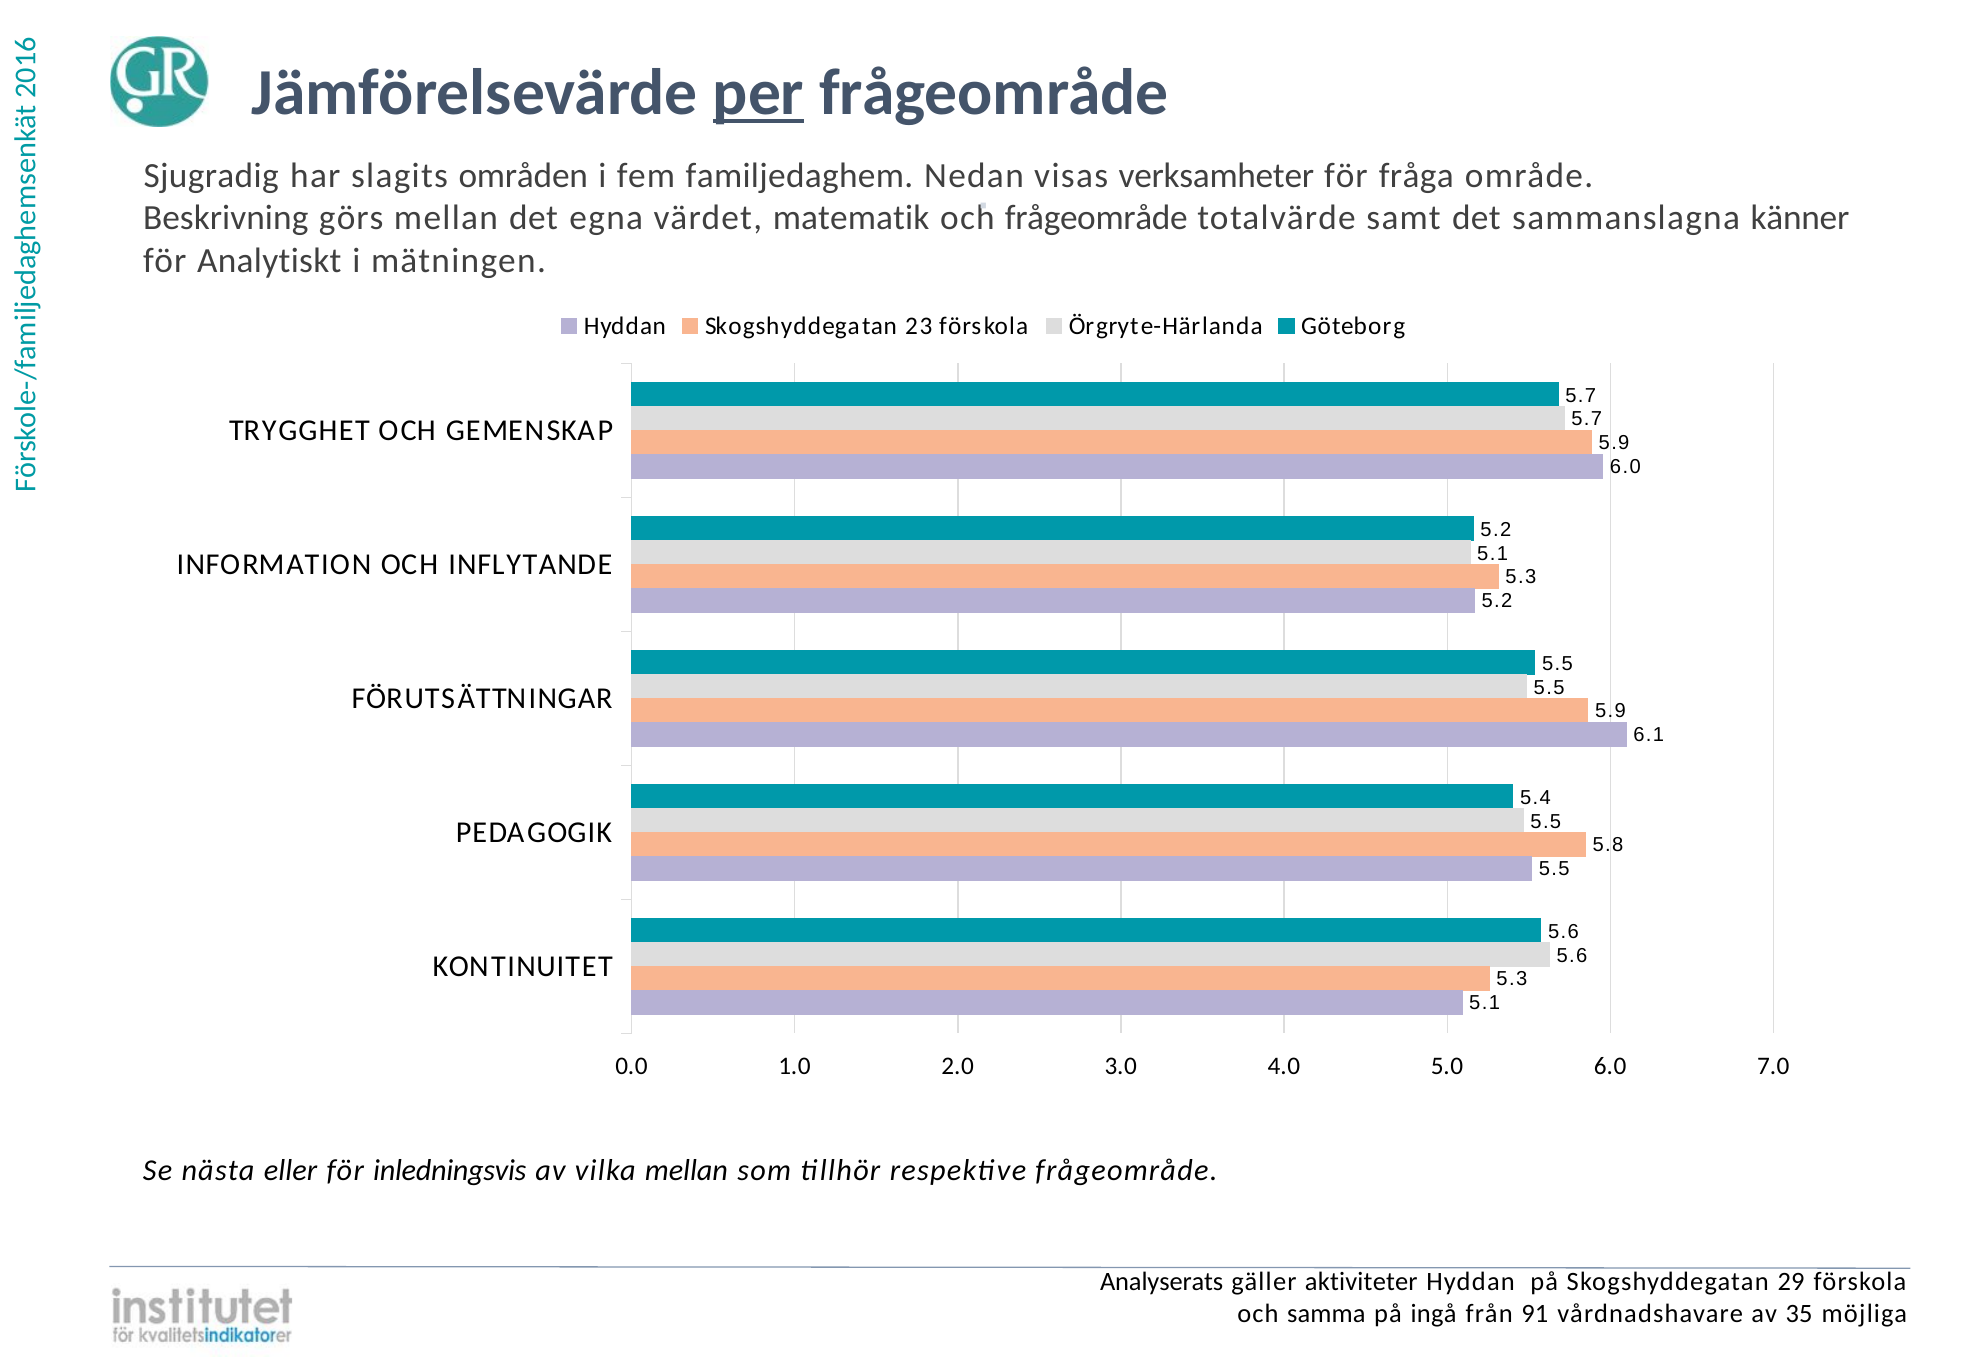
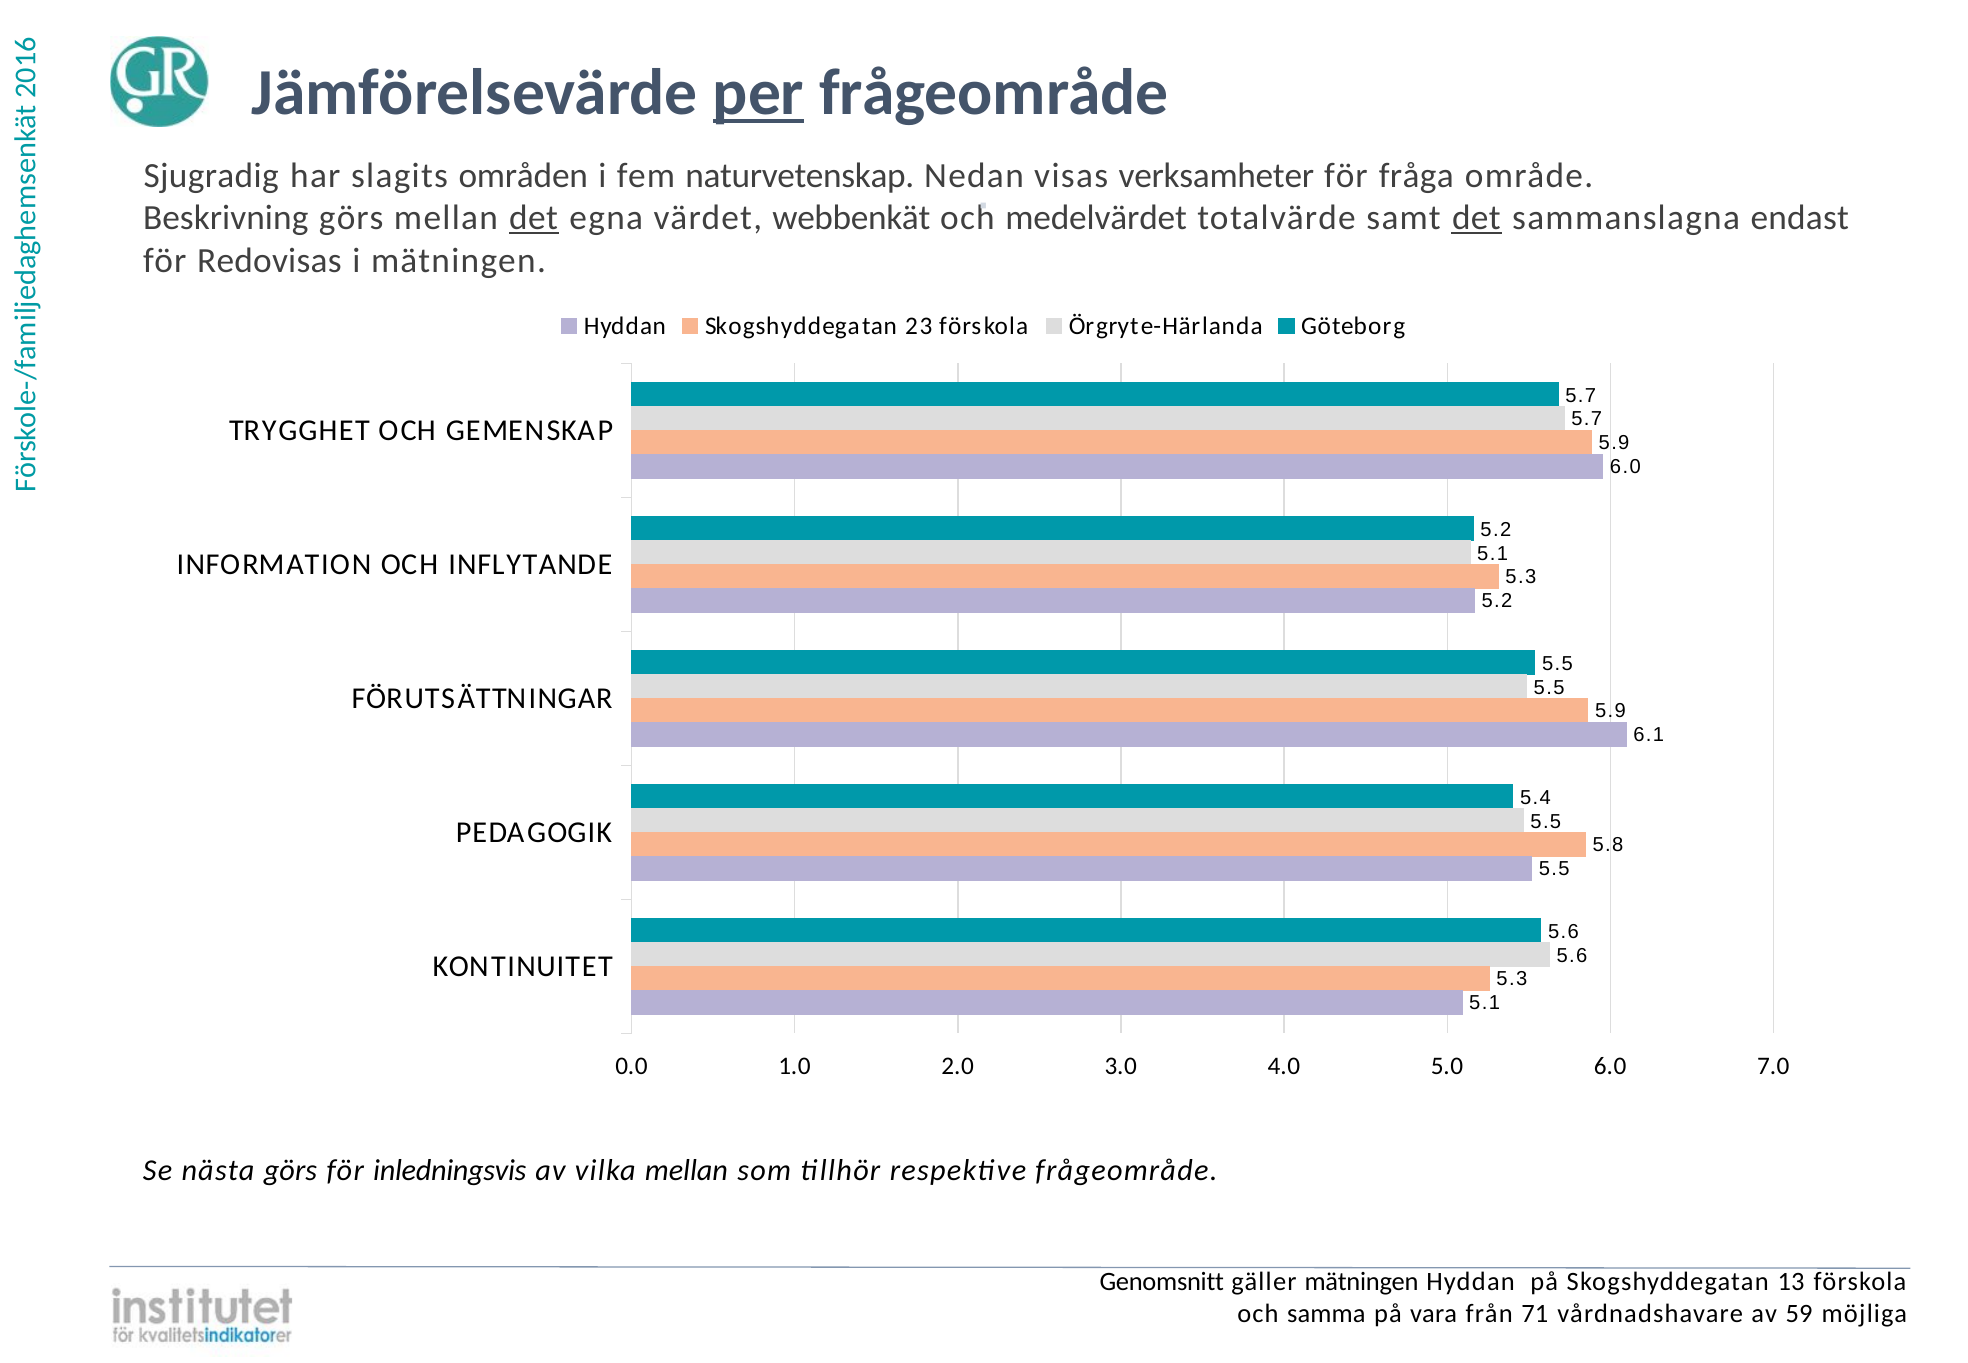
familjedaghem: familjedaghem -> naturvetenskap
det at (534, 218) underline: none -> present
matematik: matematik -> webbenkät
frågeområde at (1096, 218): frågeområde -> medelvärdet
det at (1476, 218) underline: none -> present
känner: känner -> endast
Analytiskt: Analytiskt -> Redovisas
nästa eller: eller -> görs
Analyserats: Analyserats -> Genomsnitt
gäller aktiviteter: aktiviteter -> mätningen
29: 29 -> 13
ingå: ingå -> vara
91: 91 -> 71
35: 35 -> 59
